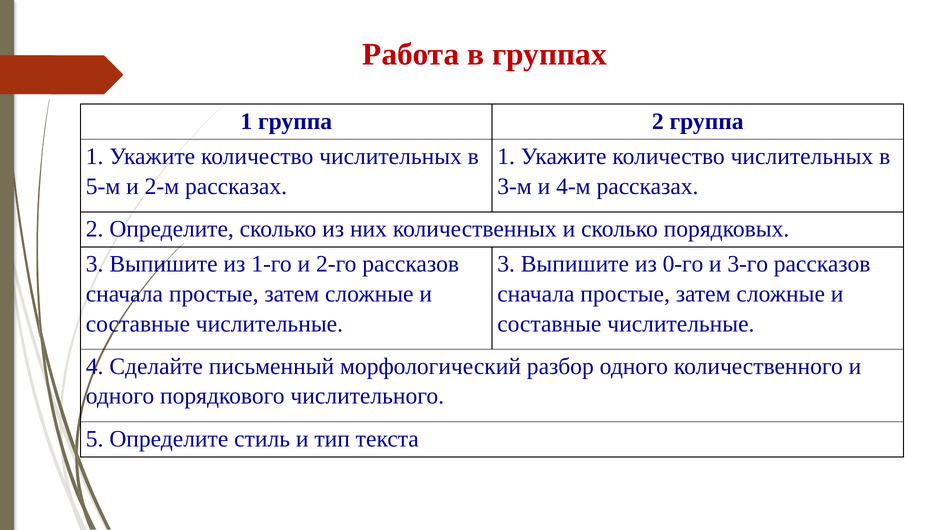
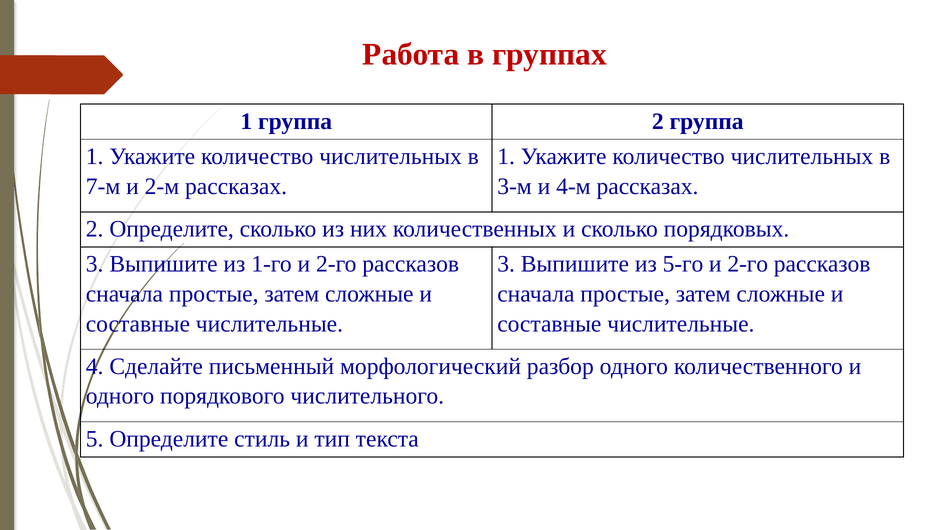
5-м: 5-м -> 7-м
0-го: 0-го -> 5-го
3-го at (748, 264): 3-го -> 2-го
